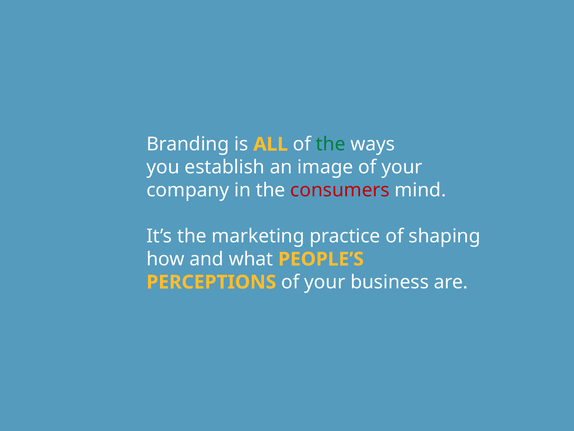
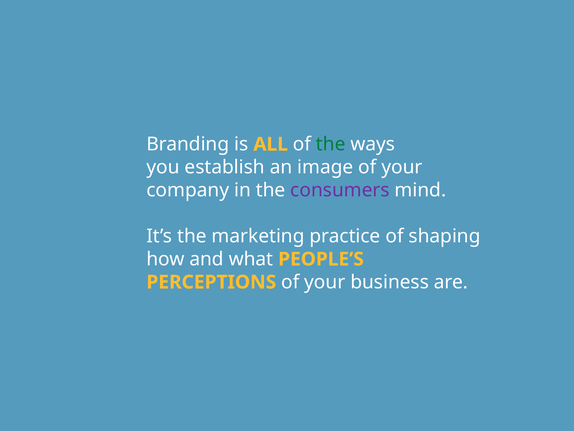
consumers colour: red -> purple
